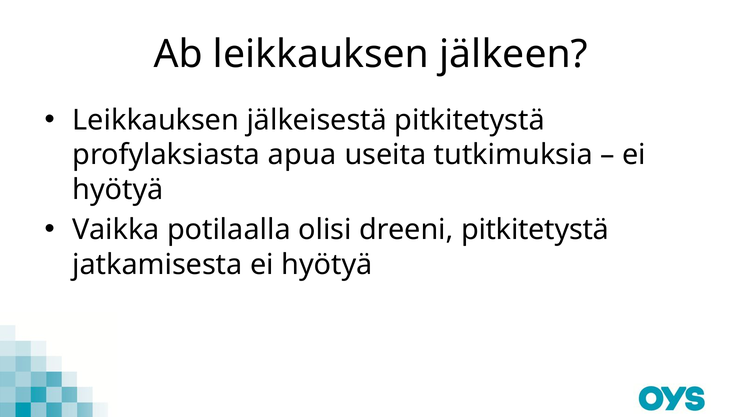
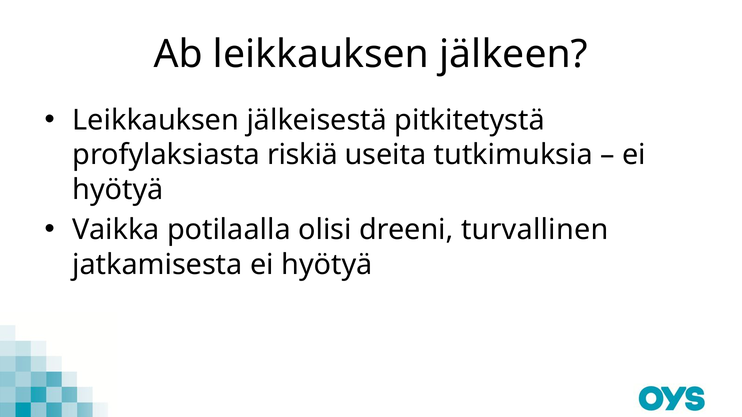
apua: apua -> riskiä
dreeni pitkitetystä: pitkitetystä -> turvallinen
